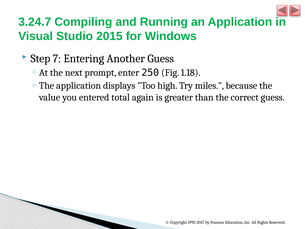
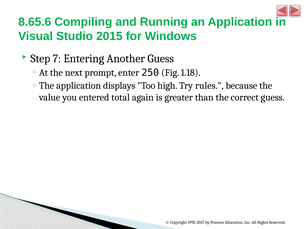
3.24.7: 3.24.7 -> 8.65.6
miles: miles -> rules
